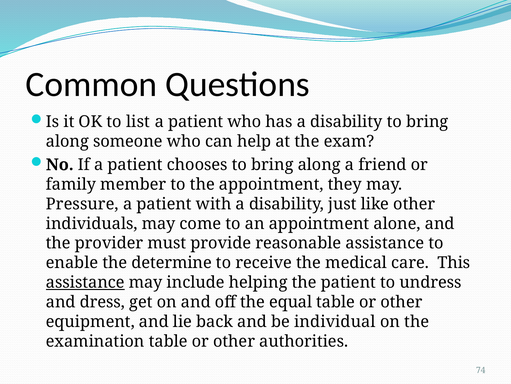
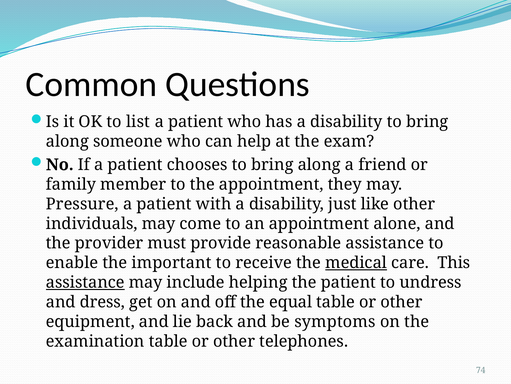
determine: determine -> important
medical underline: none -> present
individual: individual -> symptoms
authorities: authorities -> telephones
